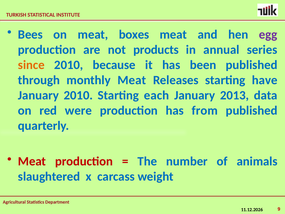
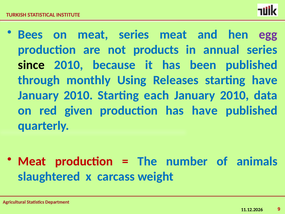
meat boxes: boxes -> series
since colour: orange -> black
monthly Meat: Meat -> Using
2013 at (234, 95): 2013 -> 2010
were: were -> given
has from: from -> have
